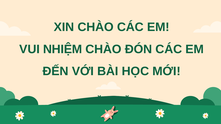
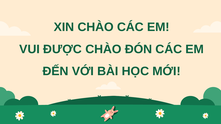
NHIỆM: NHIỆM -> ĐƯỢC
